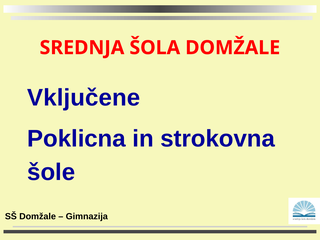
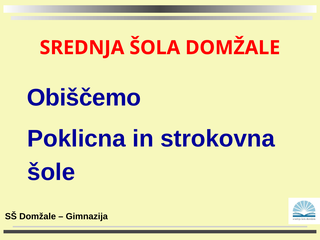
Vključene: Vključene -> Obiščemo
